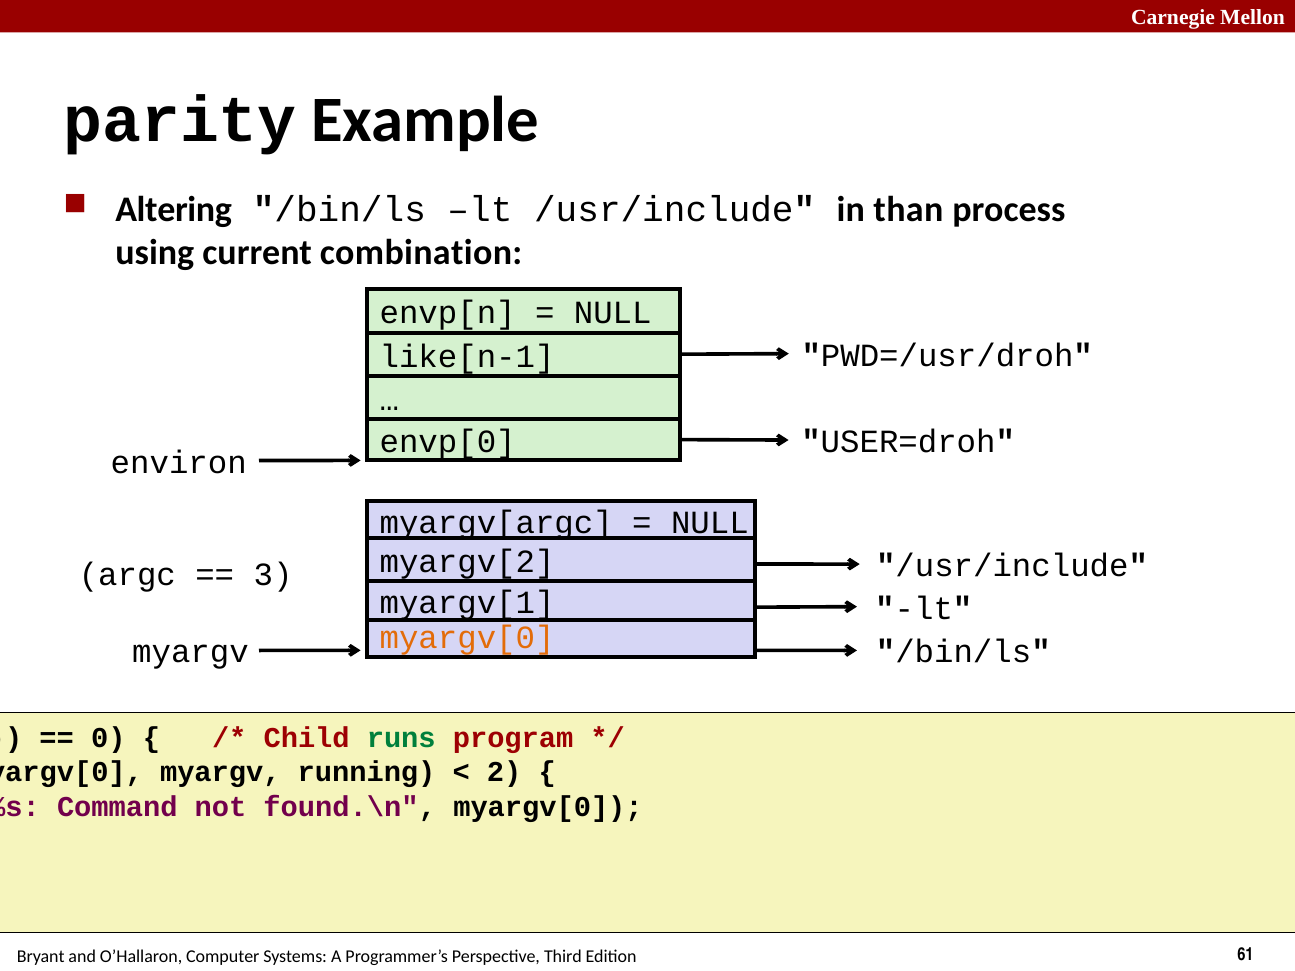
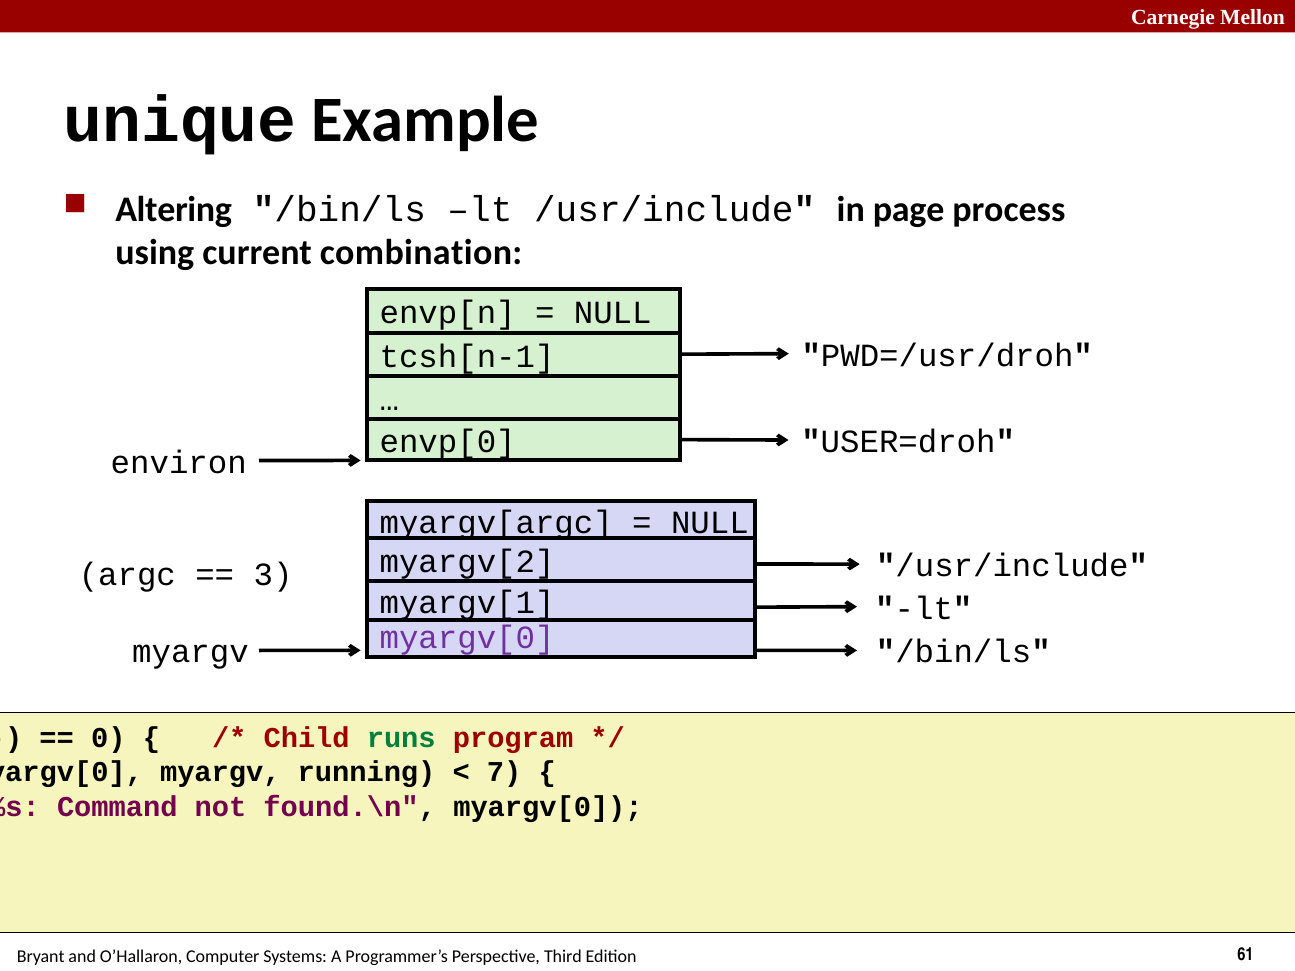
parity: parity -> unique
than: than -> page
like[n-1: like[n-1 -> tcsh[n-1
myargv[0 at (467, 638) colour: orange -> purple
2: 2 -> 7
